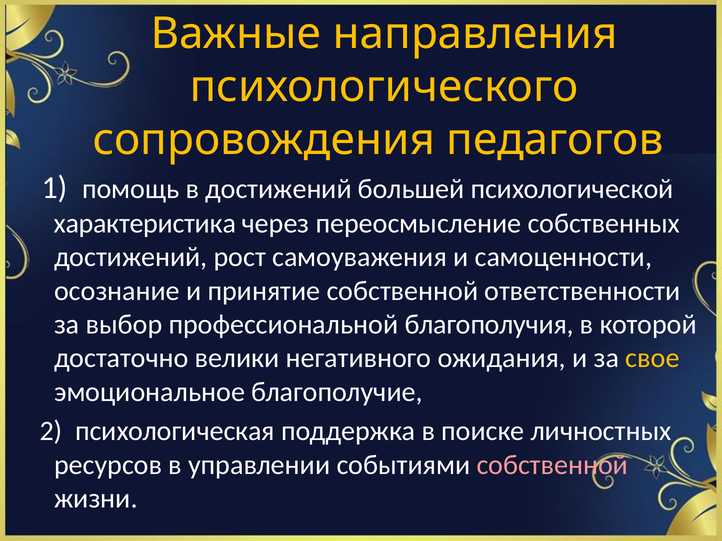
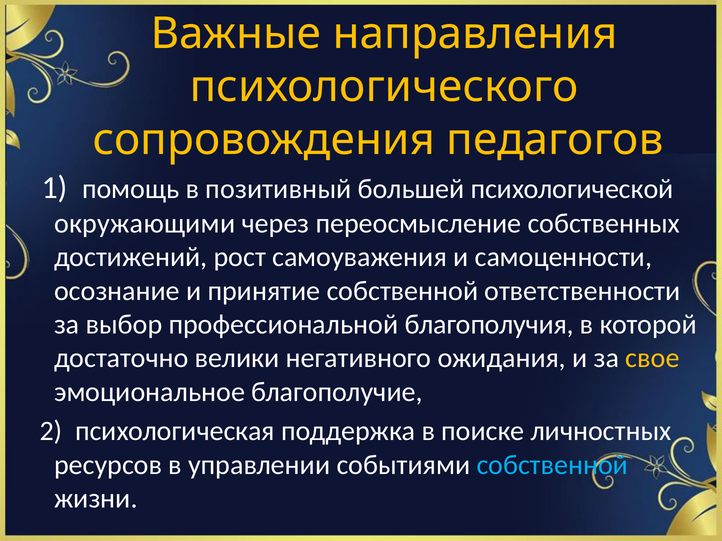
в достижений: достижений -> позитивный
характеристика: характеристика -> окружающими
собственной at (552, 465) colour: pink -> light blue
